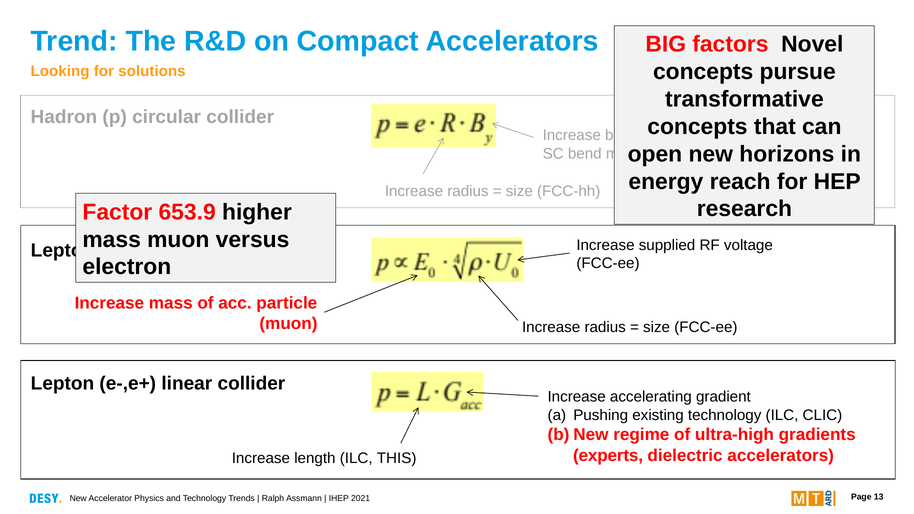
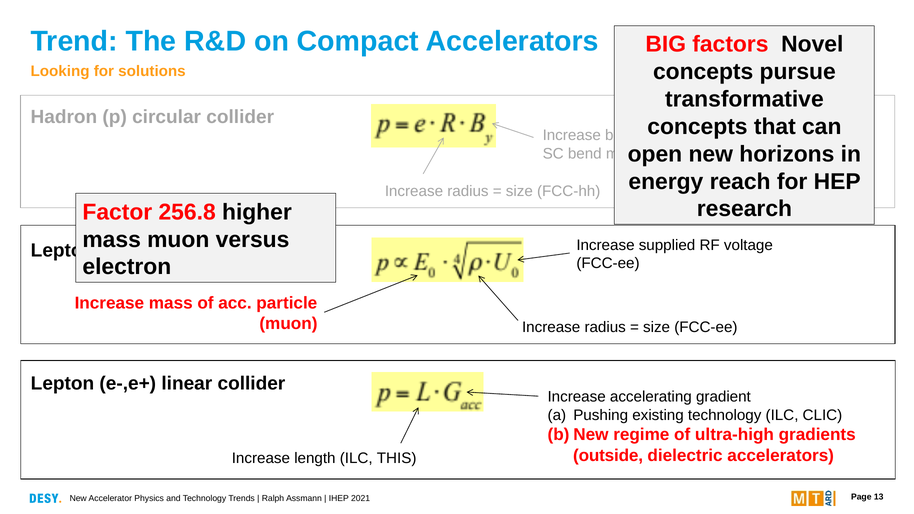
653.9: 653.9 -> 256.8
experts: experts -> outside
